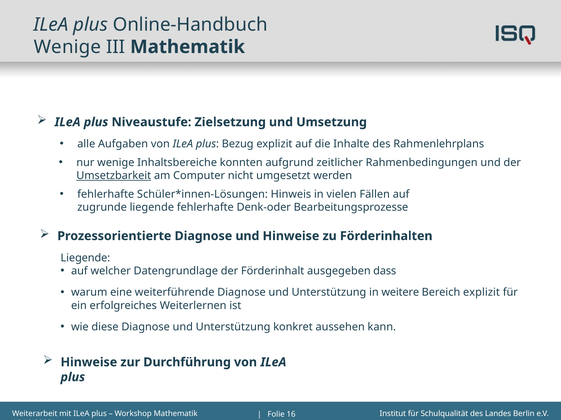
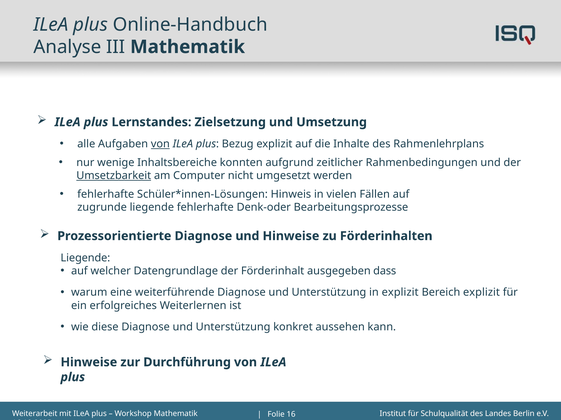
Wenige at (67, 47): Wenige -> Analyse
Niveaustufe: Niveaustufe -> Lernstandes
von at (160, 144) underline: none -> present
in weitere: weitere -> explizit
